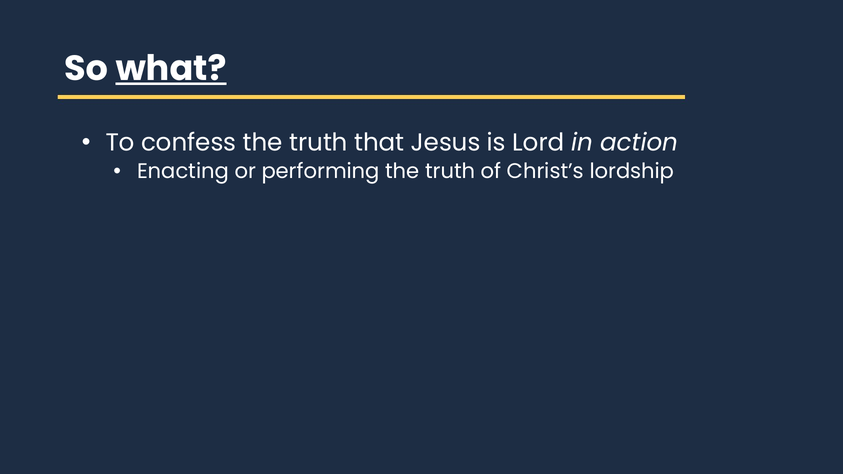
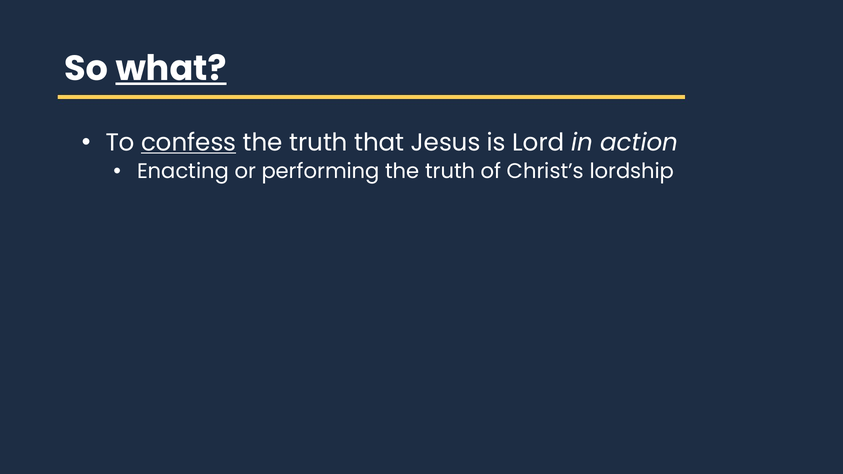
confess underline: none -> present
